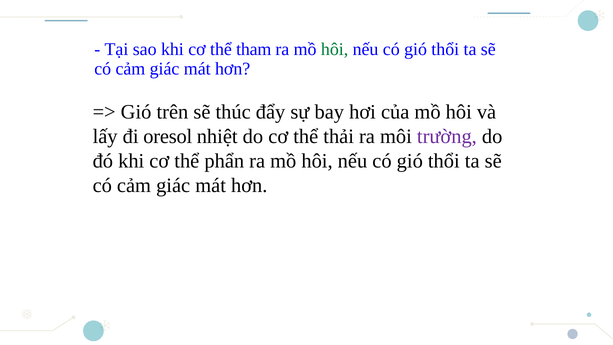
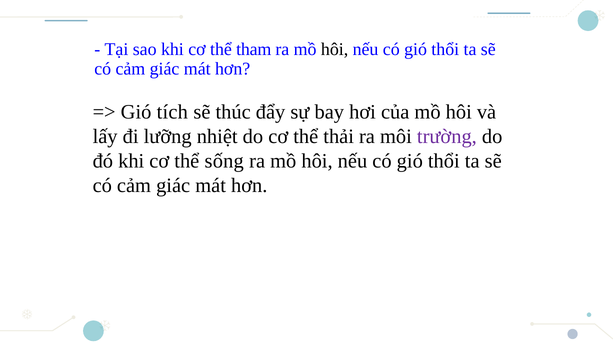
hôi at (335, 49) colour: green -> black
trên: trên -> tích
oresol: oresol -> lưỡng
phẩn: phẩn -> sống
